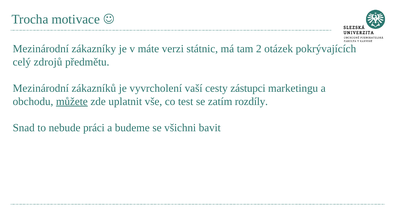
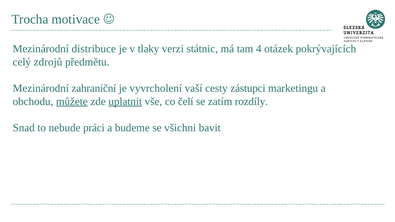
zákazníky: zákazníky -> distribuce
máte: máte -> tlaky
2: 2 -> 4
zákazníků: zákazníků -> zahraniční
uplatnit underline: none -> present
test: test -> čelí
